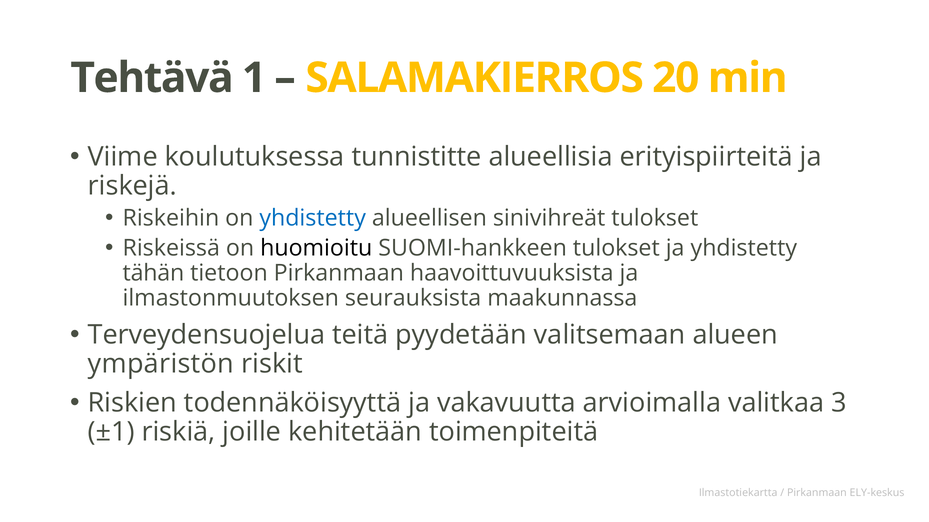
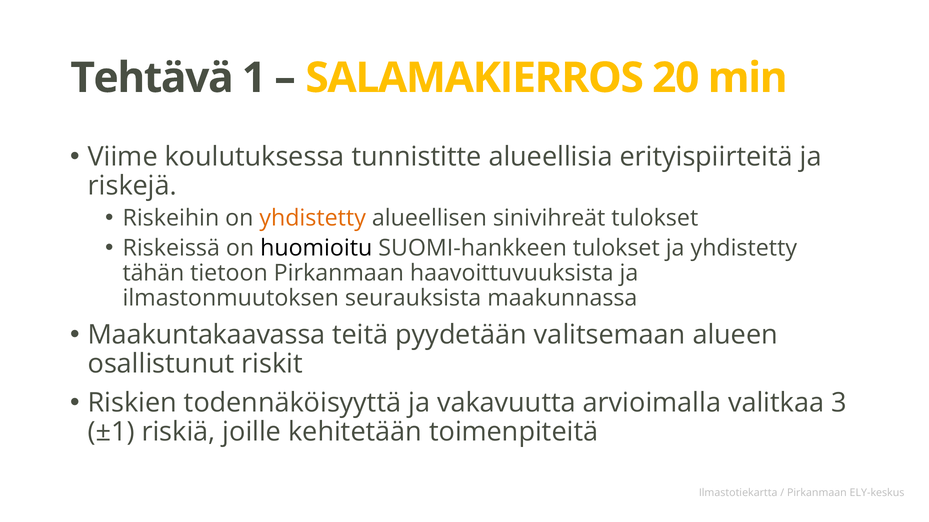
yhdistetty at (313, 218) colour: blue -> orange
Terveydensuojelua: Terveydensuojelua -> Maakuntakaavassa
ympäristön: ympäristön -> osallistunut
